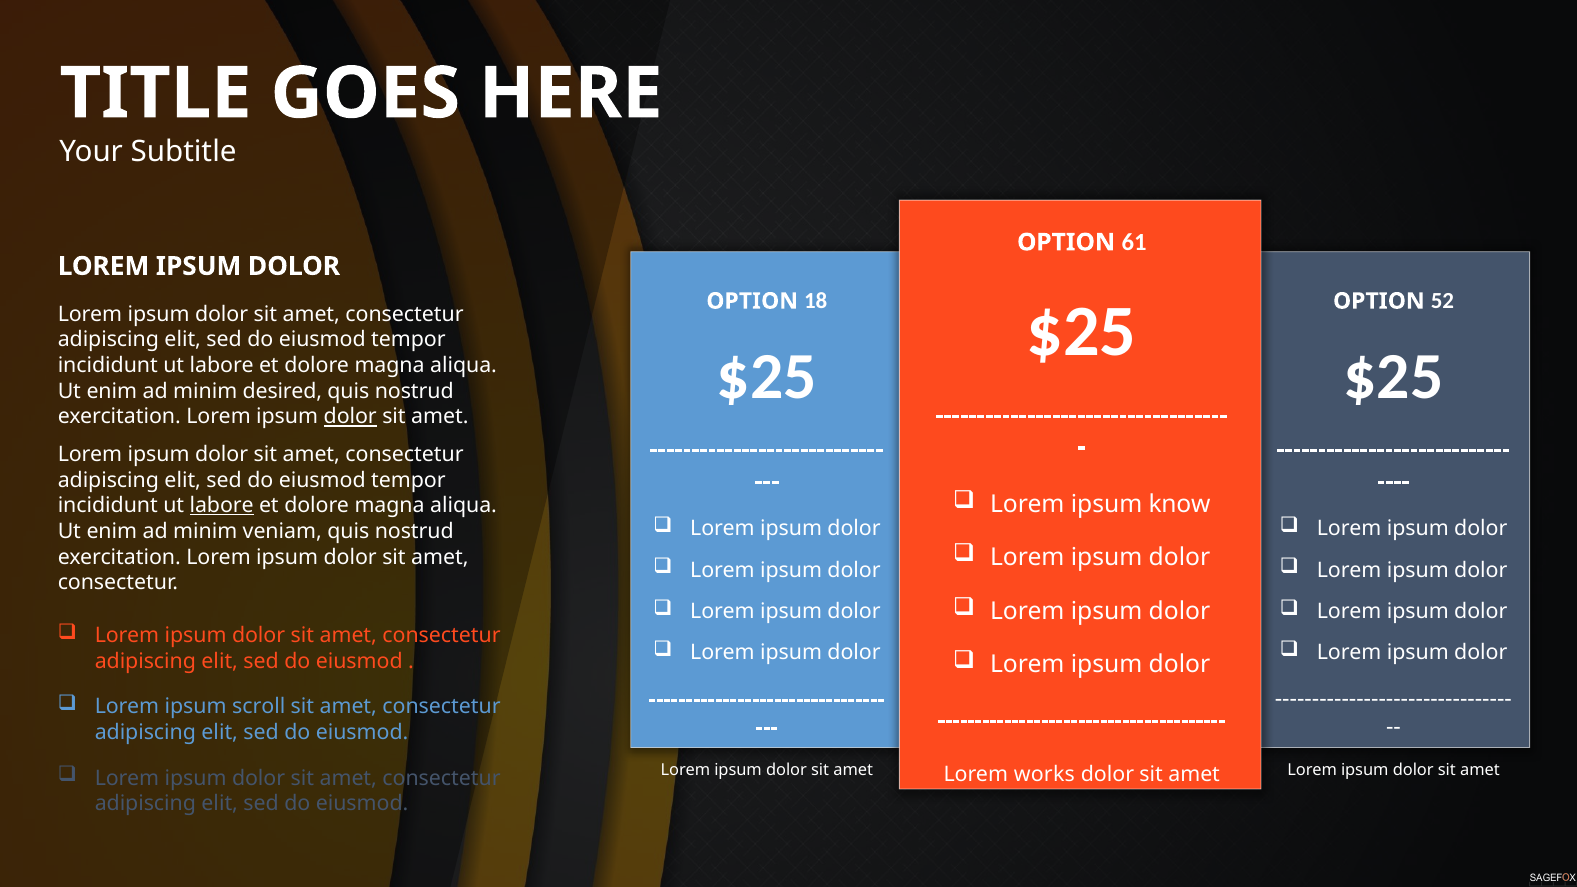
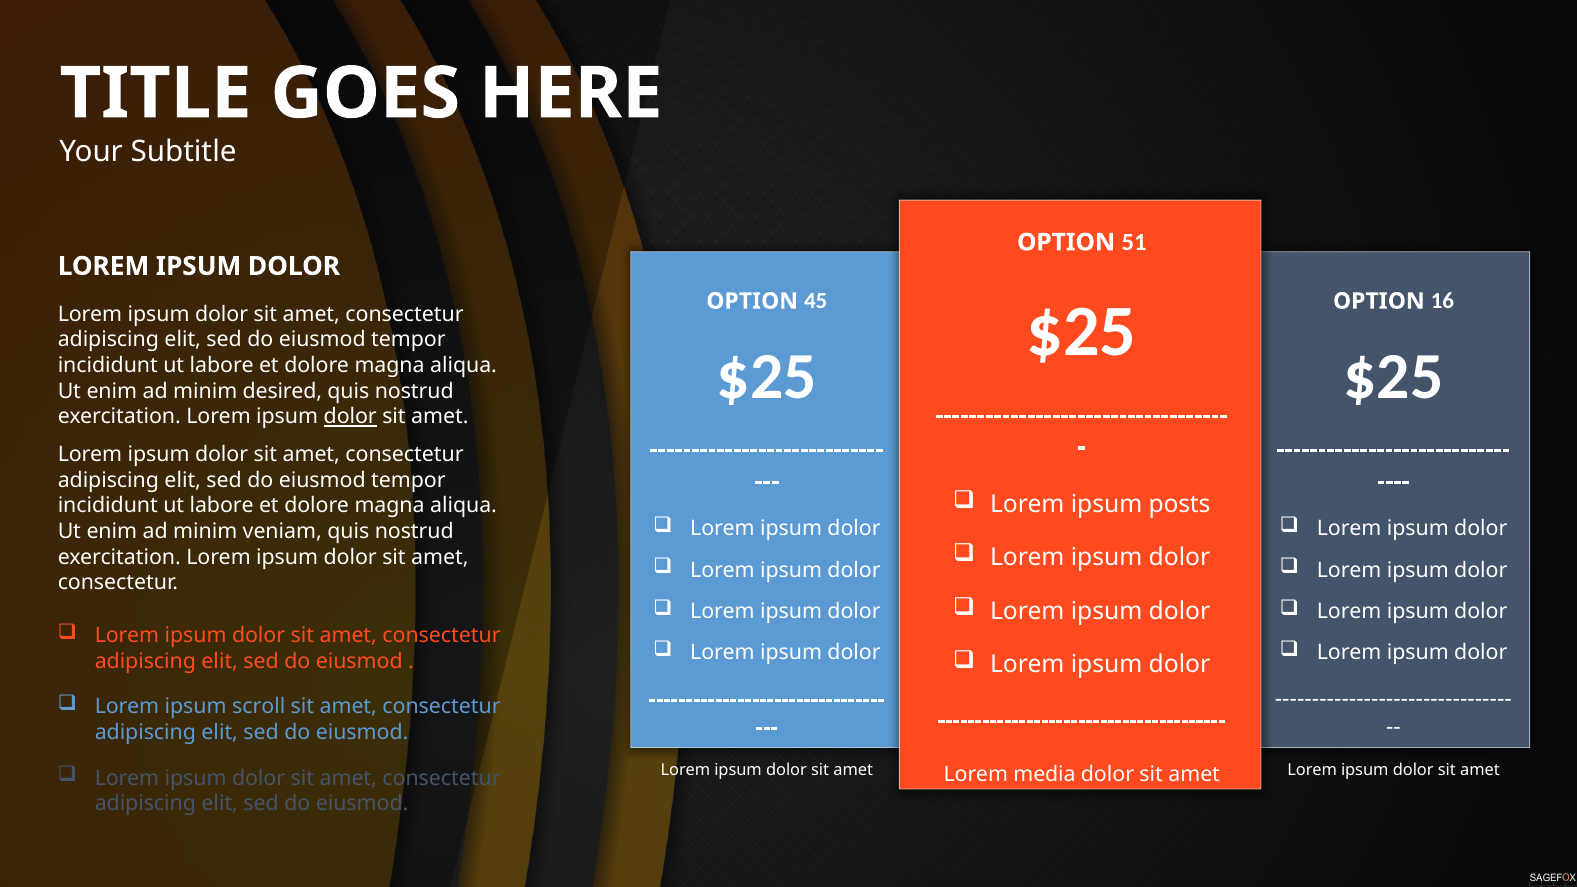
61: 61 -> 51
18: 18 -> 45
52: 52 -> 16
know: know -> posts
labore at (222, 506) underline: present -> none
works: works -> media
